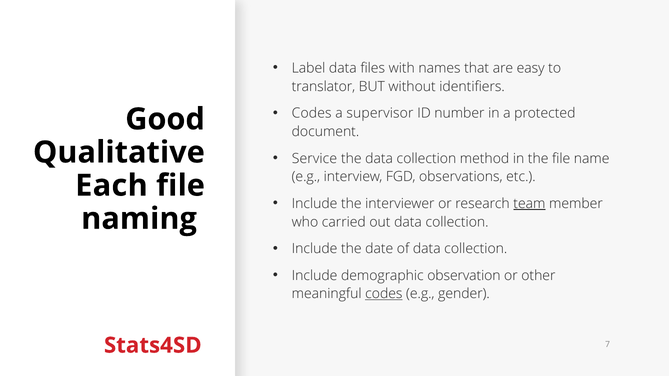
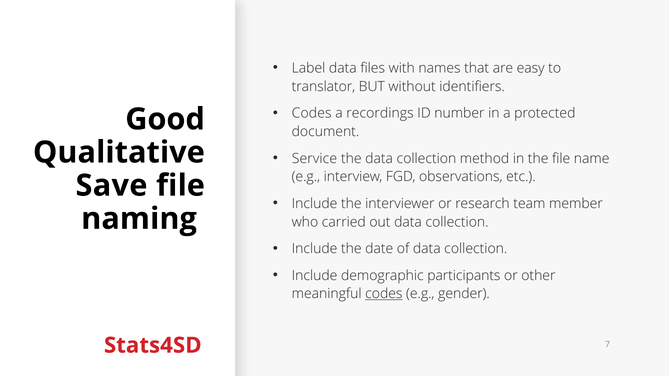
supervisor: supervisor -> recordings
Each: Each -> Save
team underline: present -> none
observation: observation -> participants
